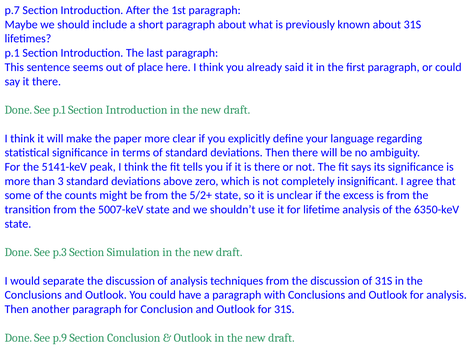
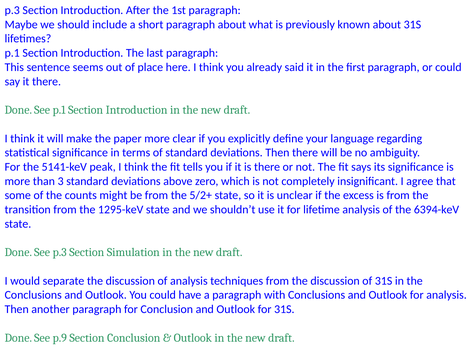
p.7 at (12, 10): p.7 -> p.3
5007-keV: 5007-keV -> 1295-keV
6350-keV: 6350-keV -> 6394-keV
